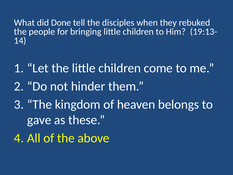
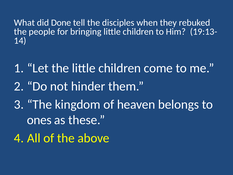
gave: gave -> ones
